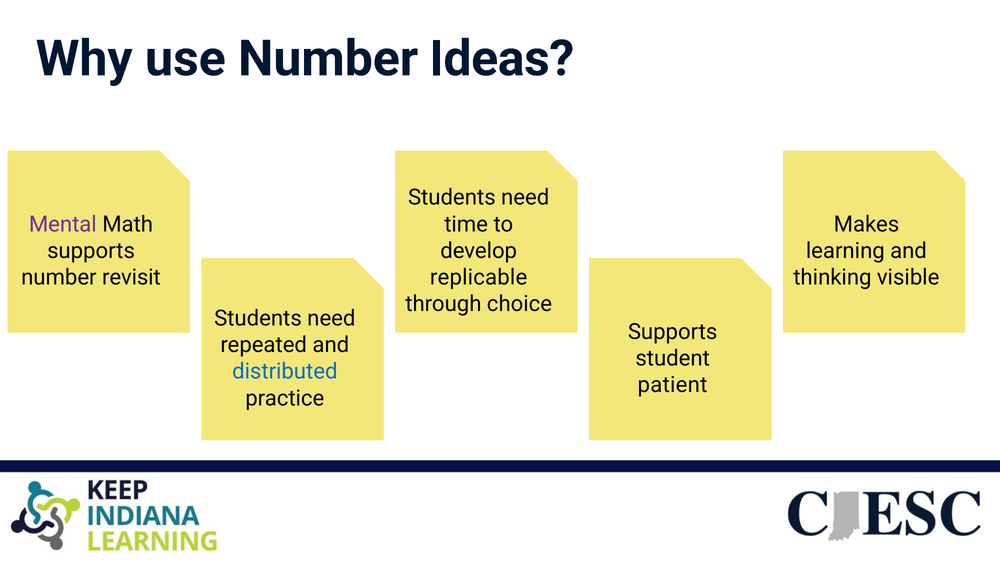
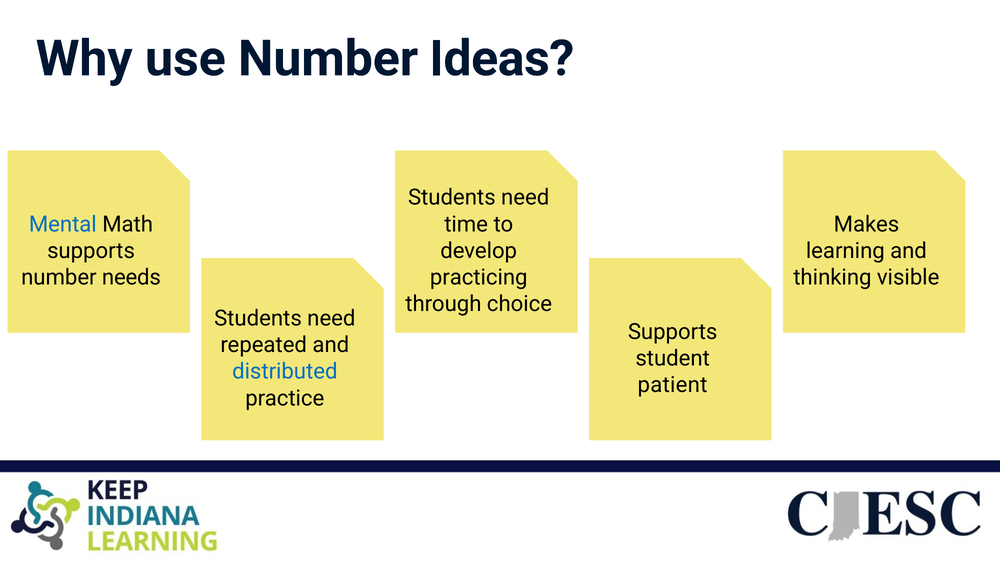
Mental colour: purple -> blue
revisit: revisit -> needs
replicable: replicable -> practicing
